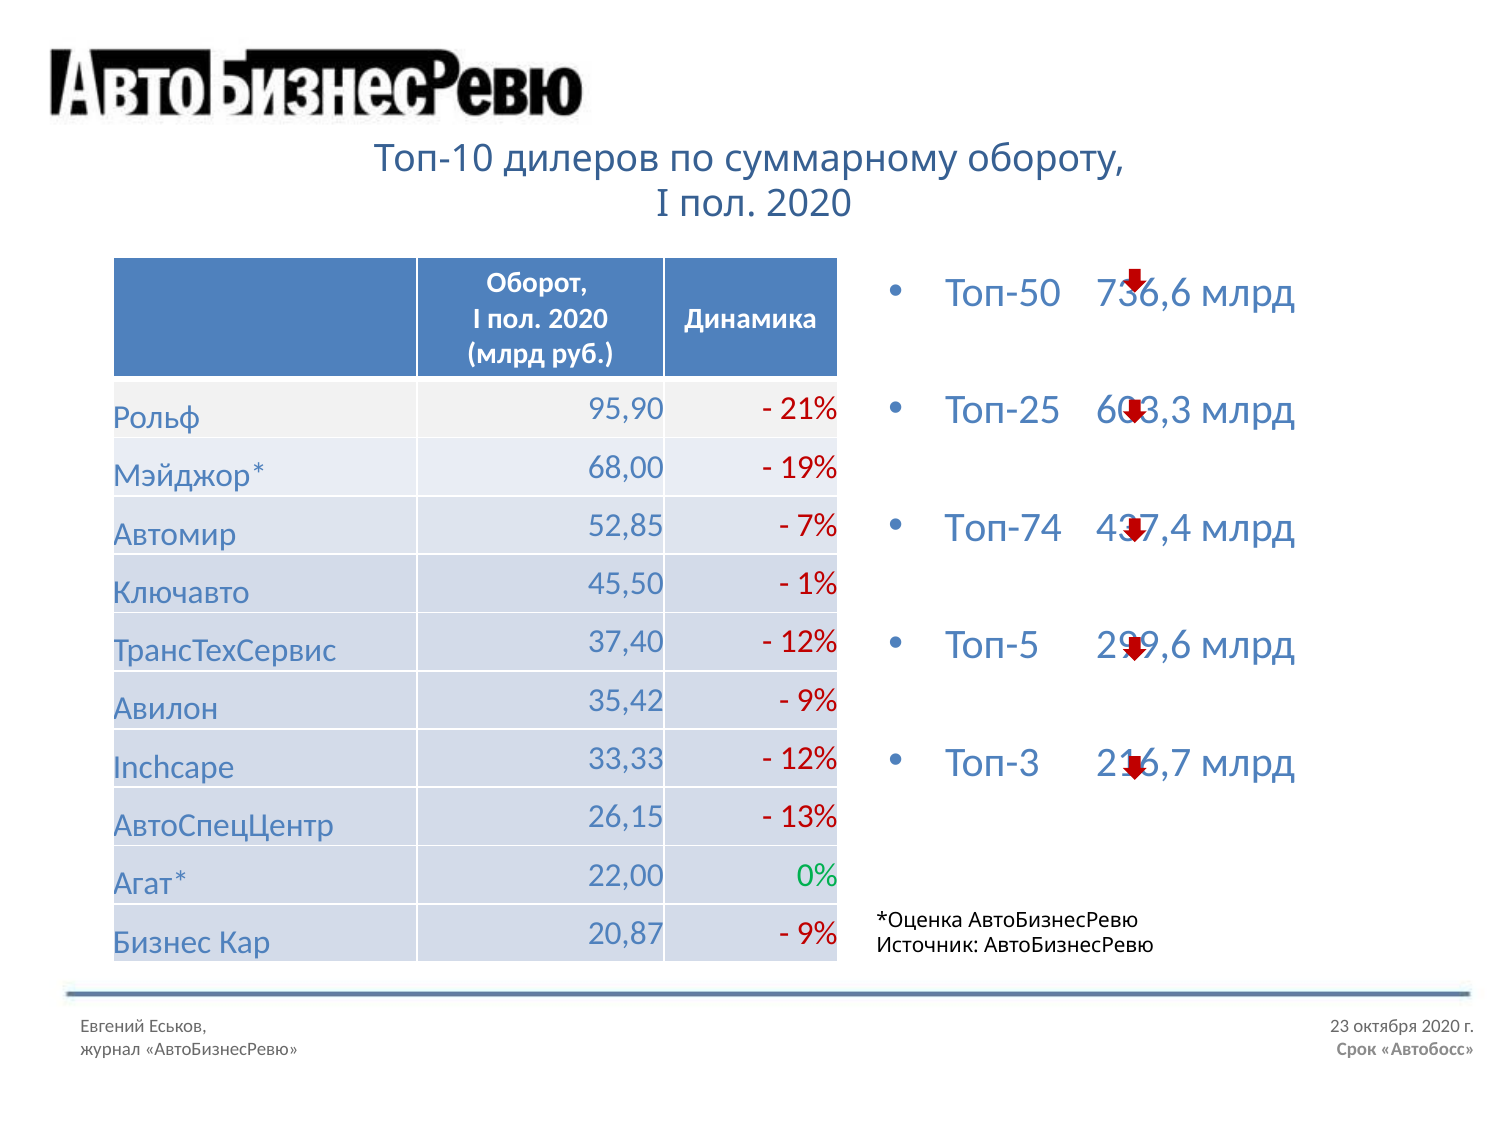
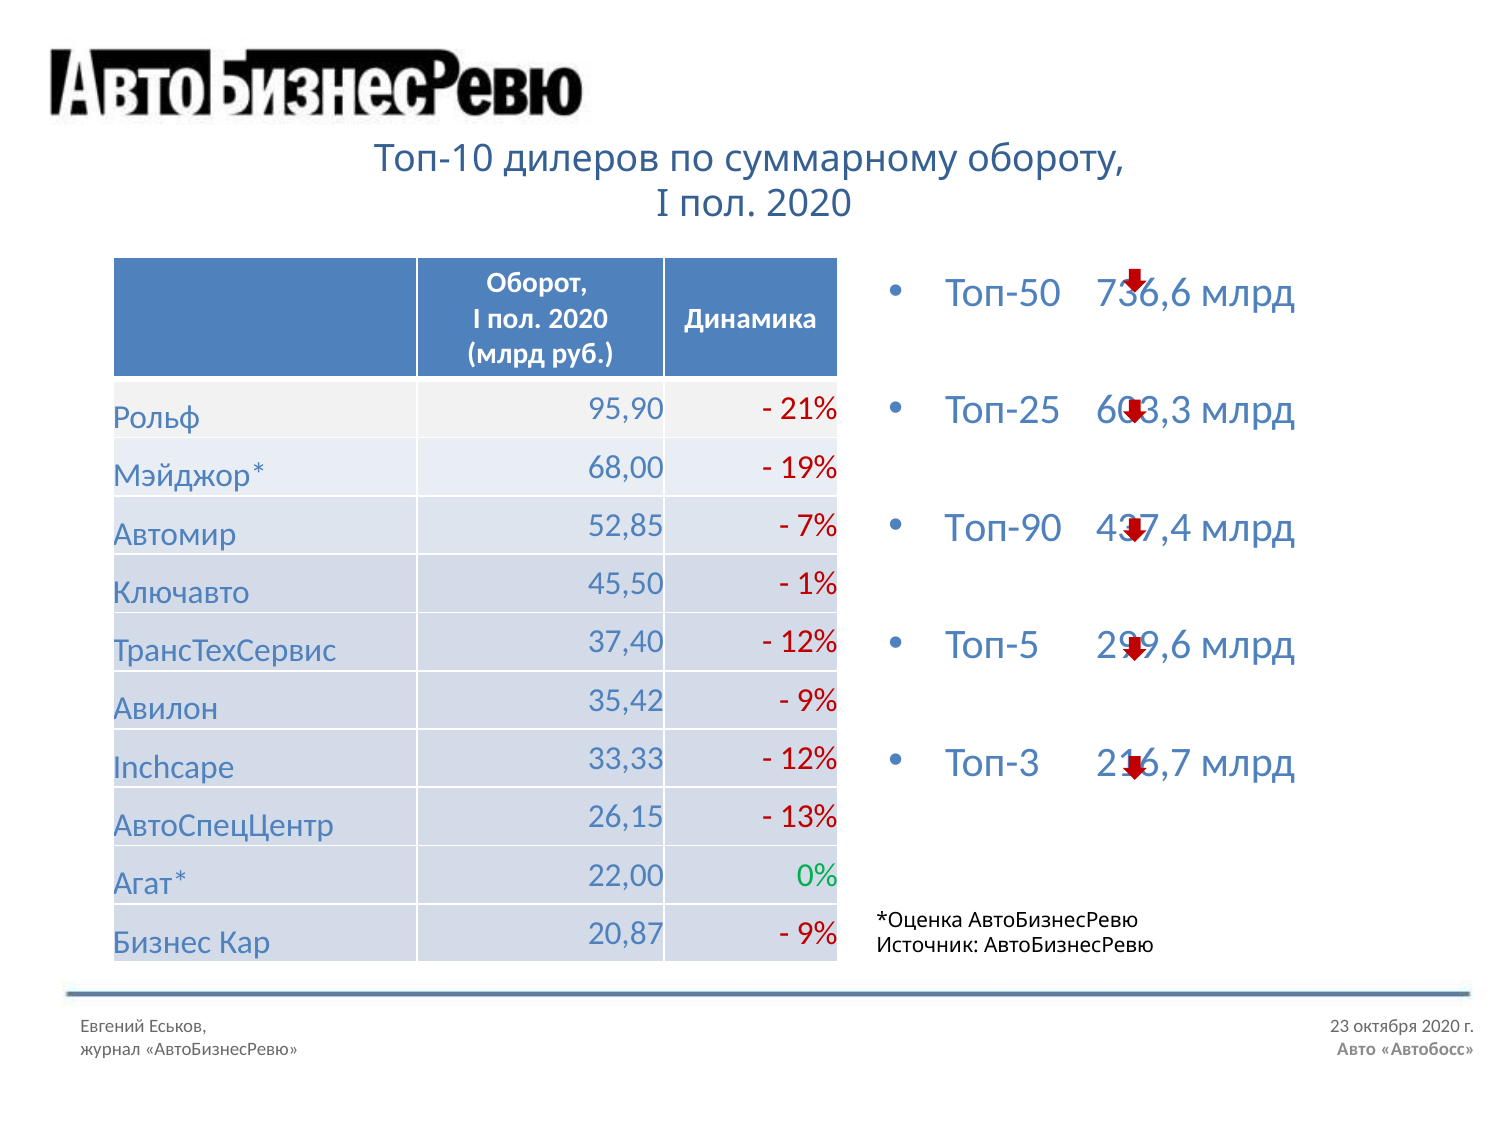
Топ-74: Топ-74 -> Топ-90
Срок: Срок -> Авто
